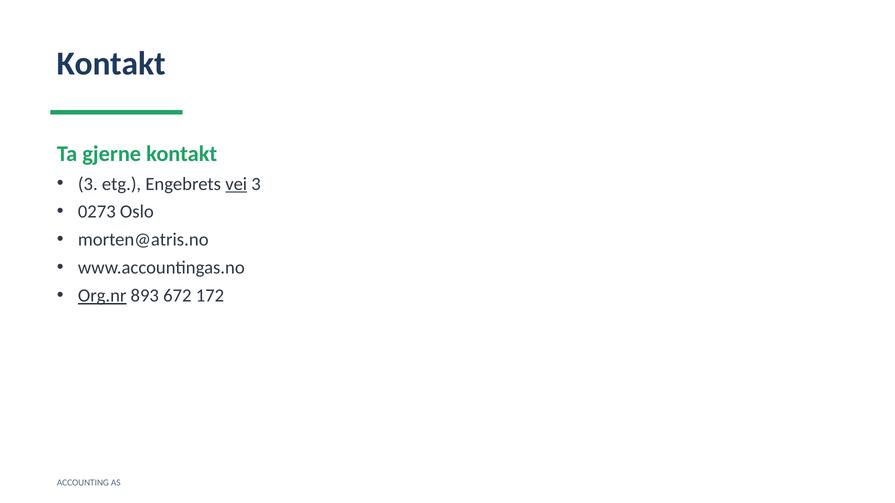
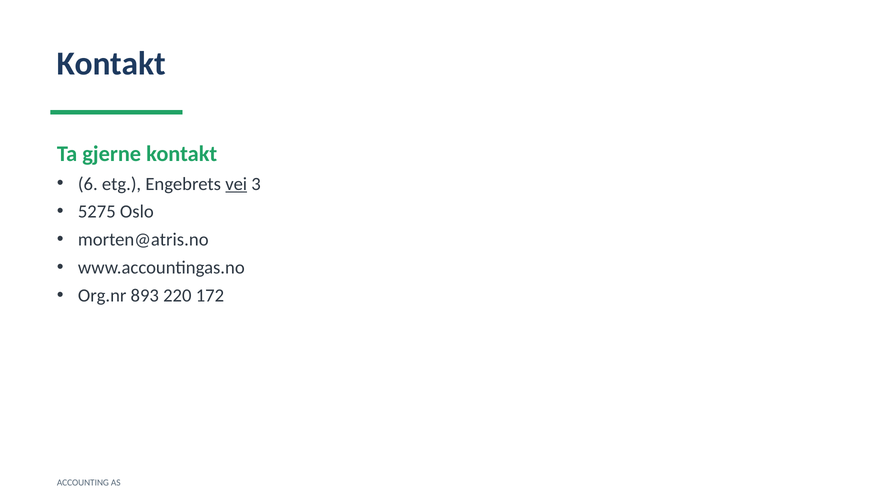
3 at (88, 184): 3 -> 6
0273: 0273 -> 5275
Org.nr underline: present -> none
672: 672 -> 220
